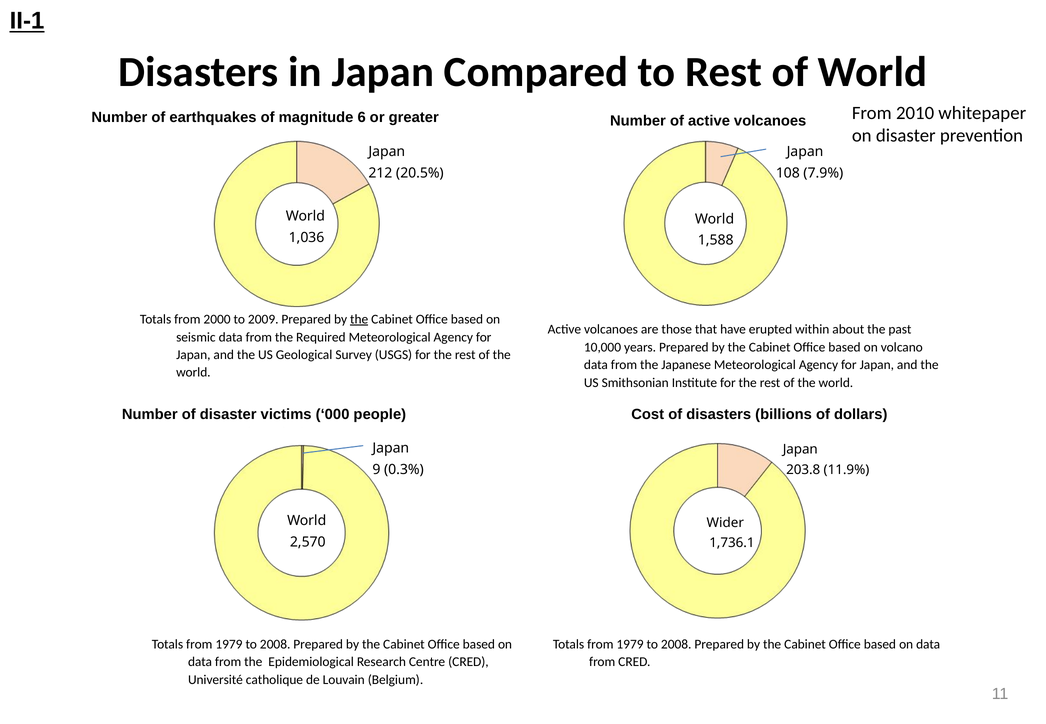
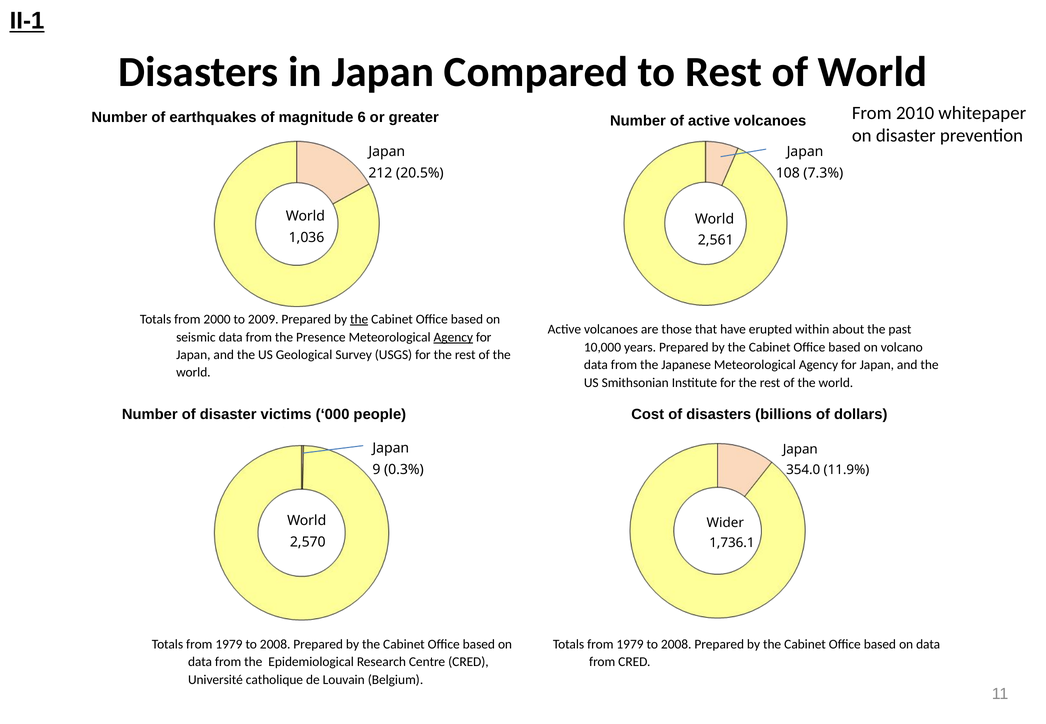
7.9%: 7.9% -> 7.3%
1,588: 1,588 -> 2,561
Required: Required -> Presence
Agency at (453, 337) underline: none -> present
203.8: 203.8 -> 354.0
